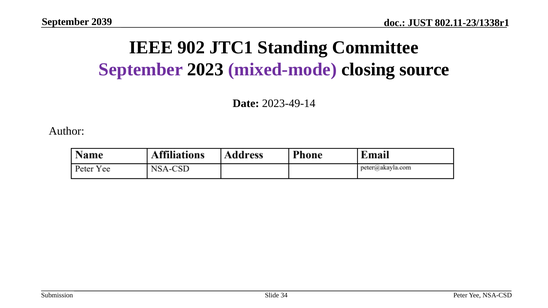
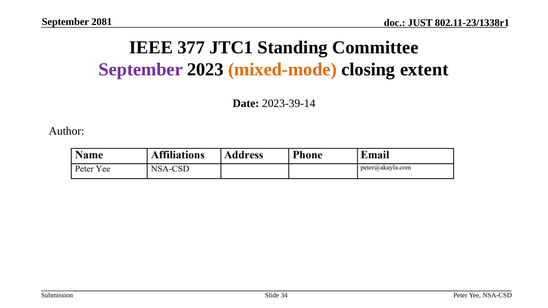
2039: 2039 -> 2081
902: 902 -> 377
mixed-mode colour: purple -> orange
source: source -> extent
2023-49-14: 2023-49-14 -> 2023-39-14
